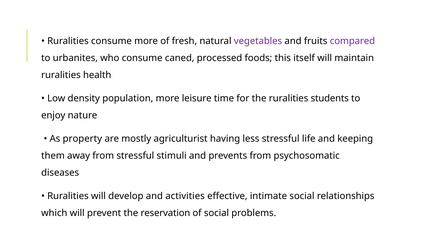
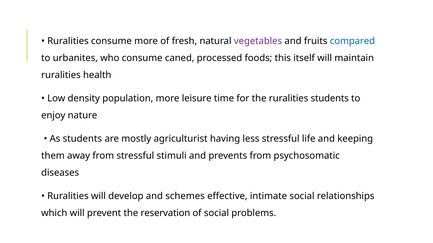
compared colour: purple -> blue
As property: property -> students
activities: activities -> schemes
